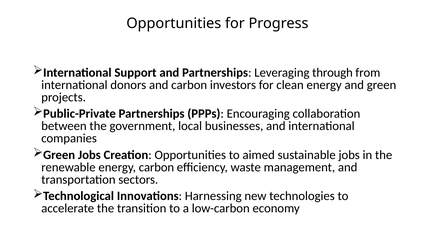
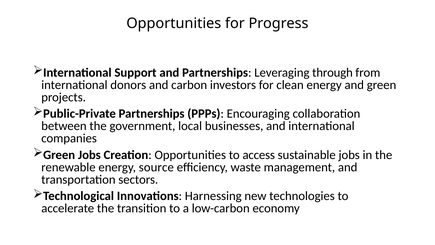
aimed: aimed -> access
energy carbon: carbon -> source
